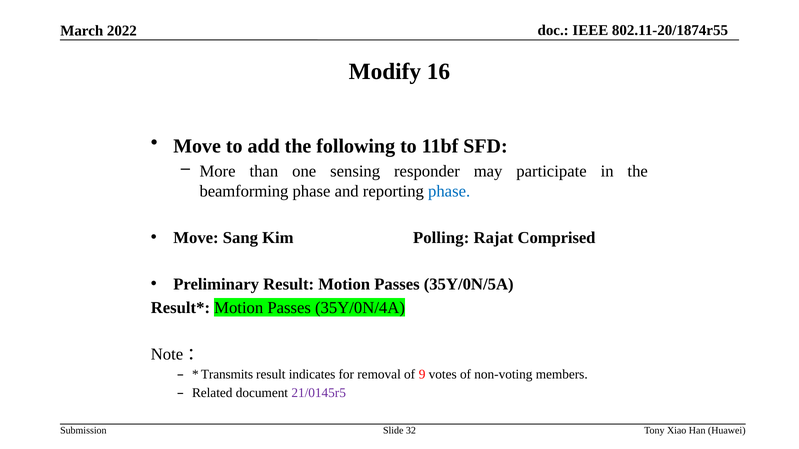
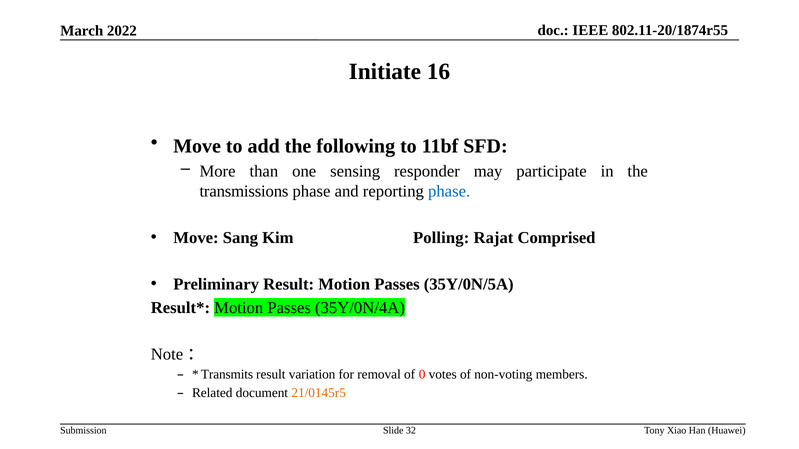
Modify: Modify -> Initiate
beamforming: beamforming -> transmissions
indicates: indicates -> variation
9: 9 -> 0
21/0145r5 colour: purple -> orange
